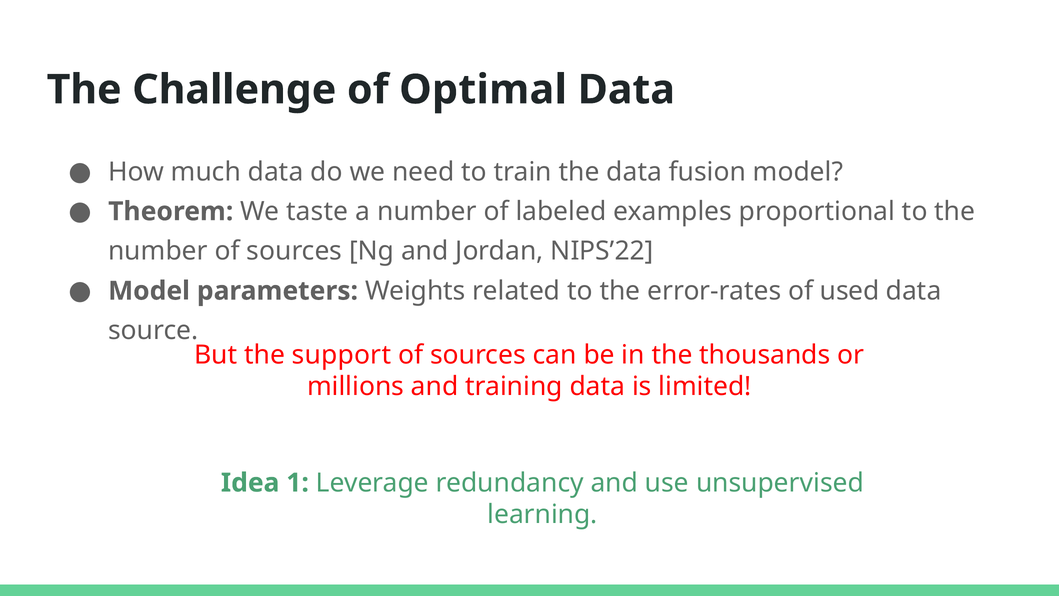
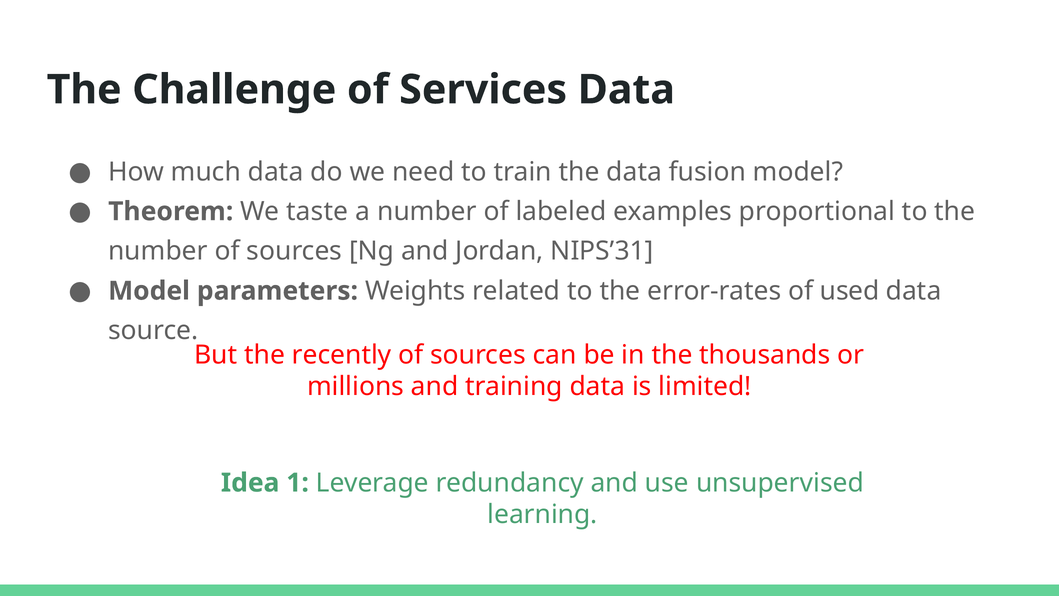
Optimal: Optimal -> Services
NIPS’22: NIPS’22 -> NIPS’31
support: support -> recently
